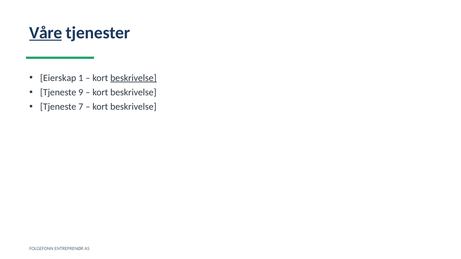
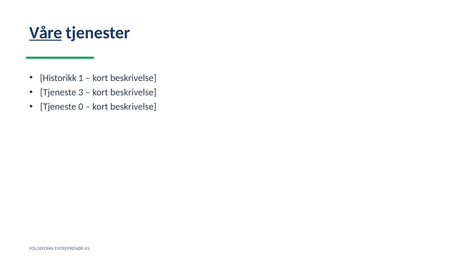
Eierskap: Eierskap -> Historikk
beskrivelse at (133, 78) underline: present -> none
9: 9 -> 3
7: 7 -> 0
